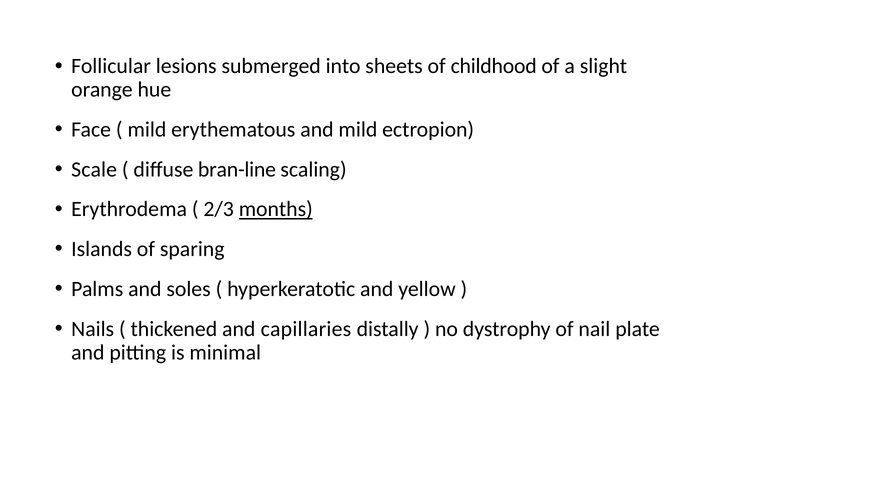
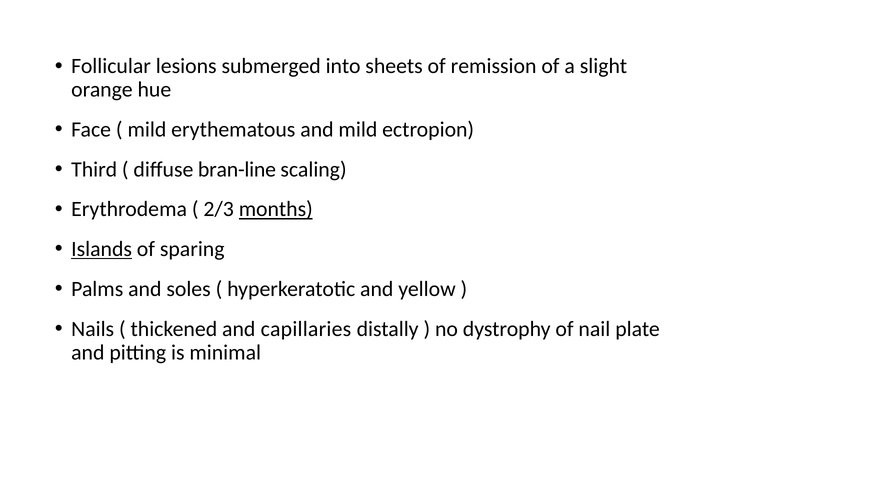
childhood: childhood -> remission
Scale: Scale -> Third
Islands underline: none -> present
